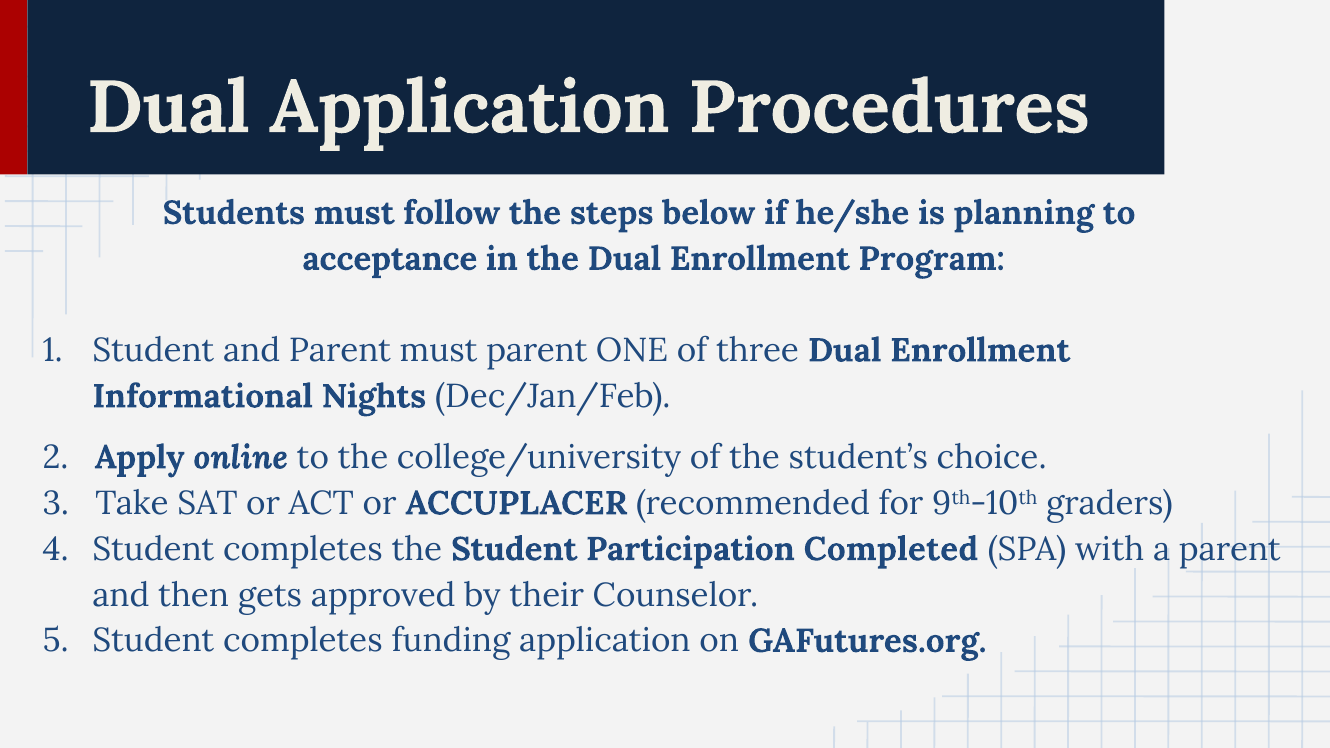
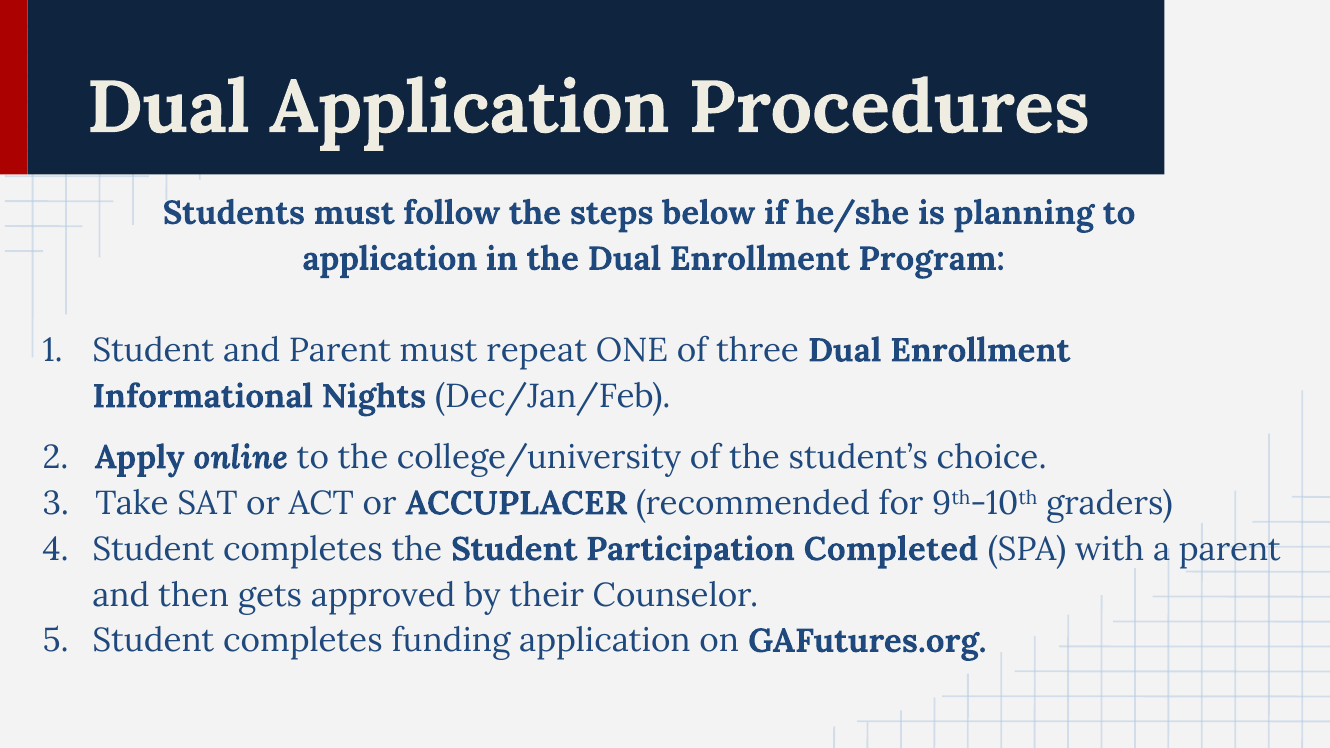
acceptance at (390, 259): acceptance -> application
must parent: parent -> repeat
